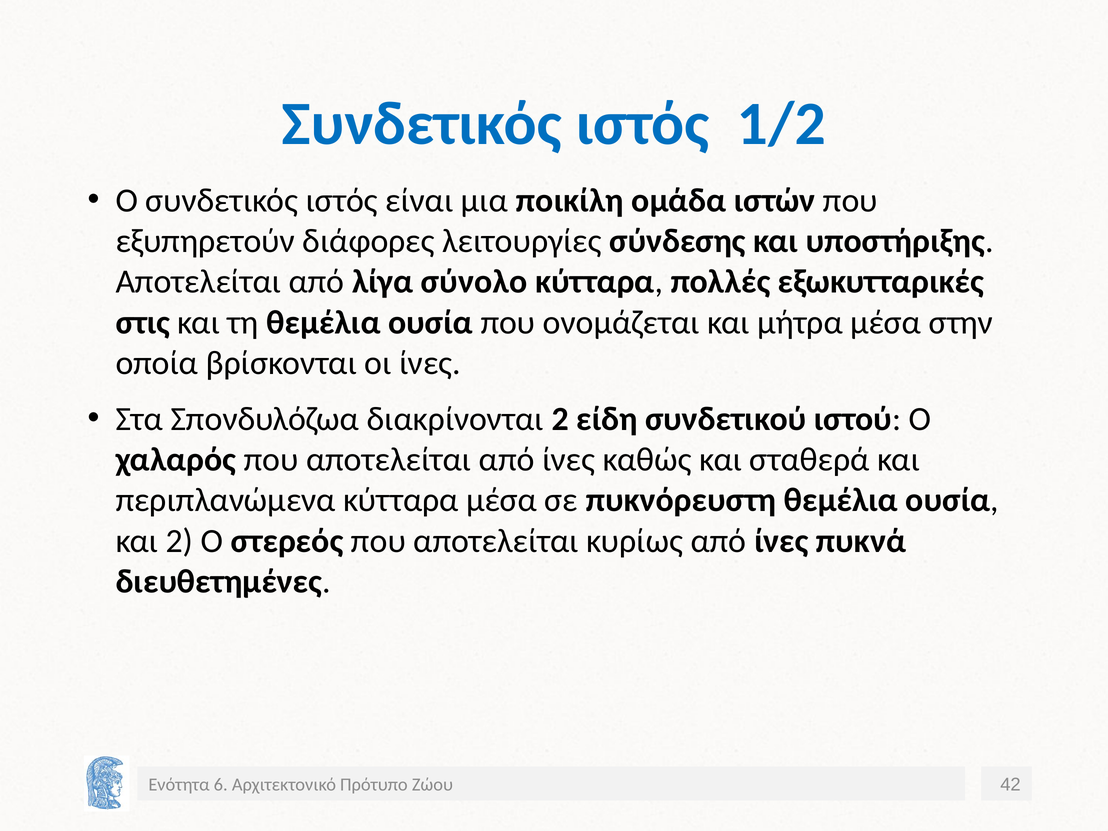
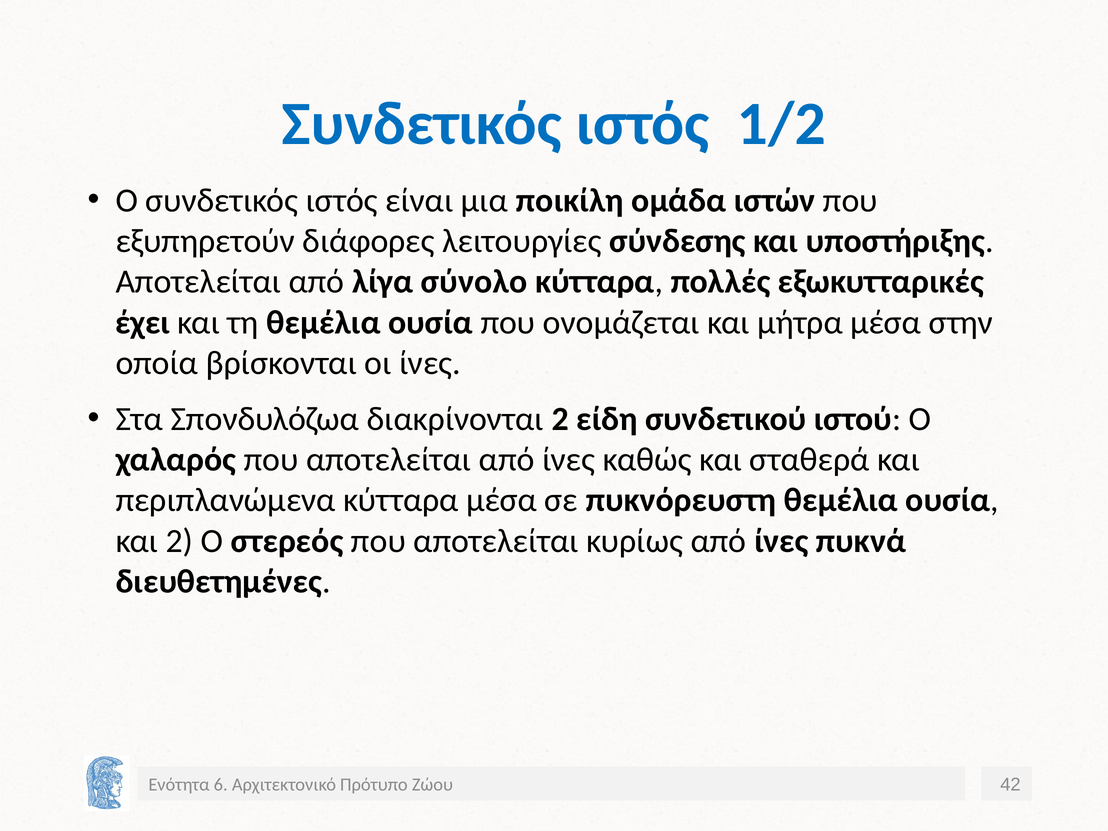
στις: στις -> έχει
